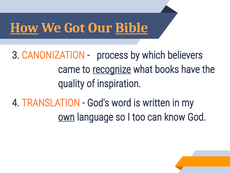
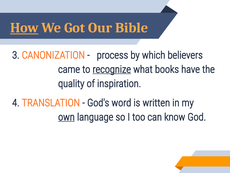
Bible underline: present -> none
